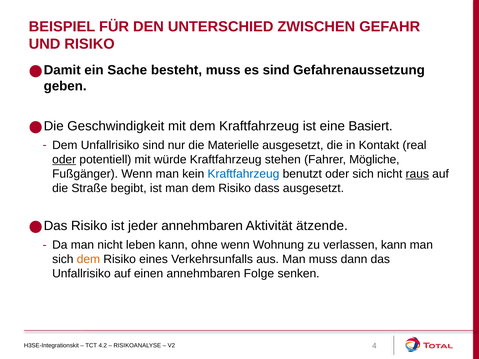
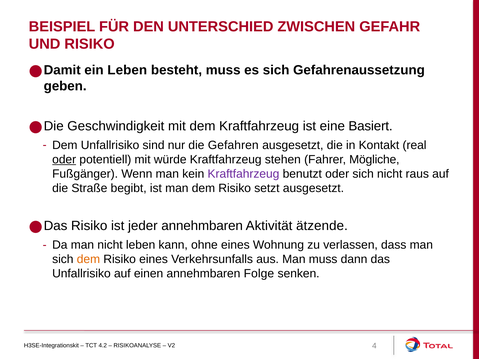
ein Sache: Sache -> Leben
es sind: sind -> sich
Materielle: Materielle -> Gefahren
Kraftfahrzeug at (243, 174) colour: blue -> purple
raus underline: present -> none
dass: dass -> setzt
ohne wenn: wenn -> eines
verlassen kann: kann -> dass
